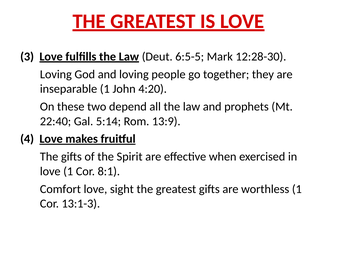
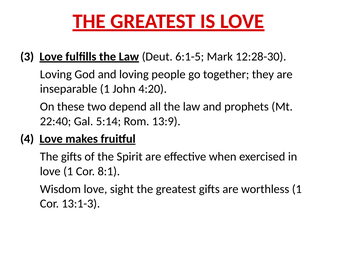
6:5-5: 6:5-5 -> 6:1-5
Comfort: Comfort -> Wisdom
